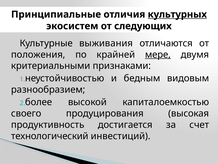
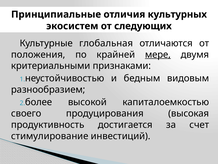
культурных underline: present -> none
выживания: выживания -> глобальная
технологический: технологический -> стимулирование
